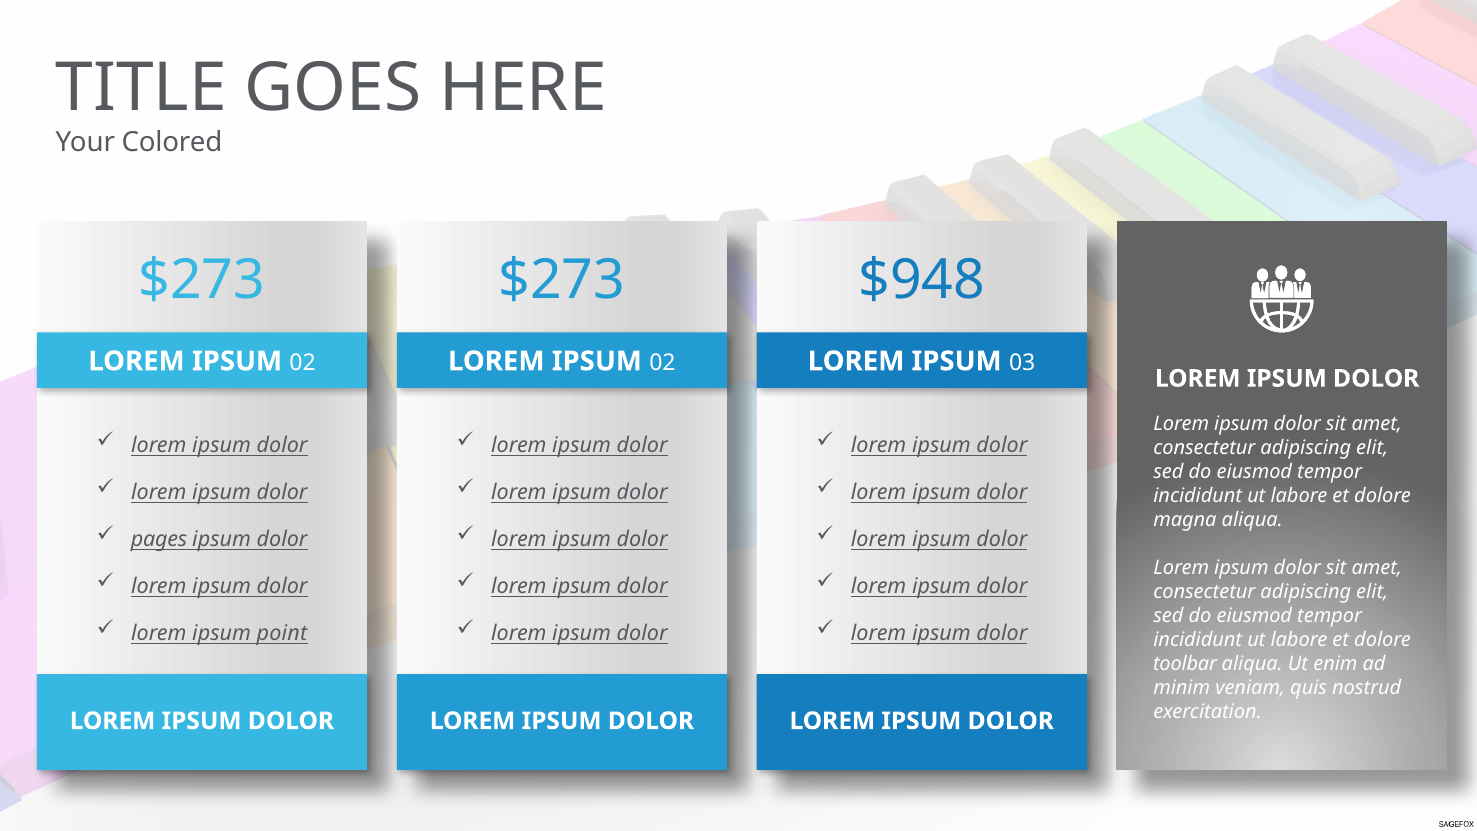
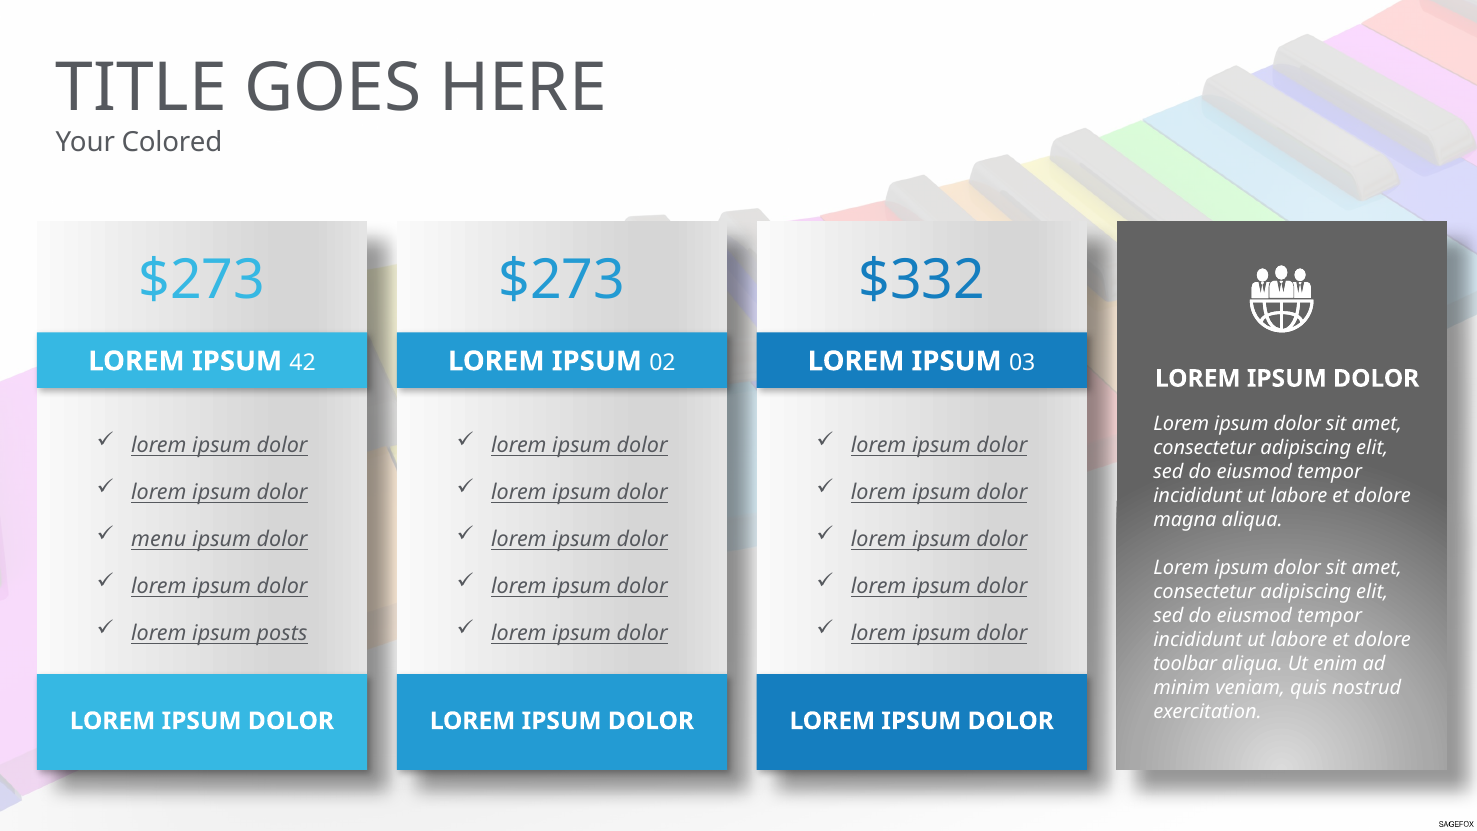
$948: $948 -> $332
02 at (303, 363): 02 -> 42
pages: pages -> menu
point: point -> posts
